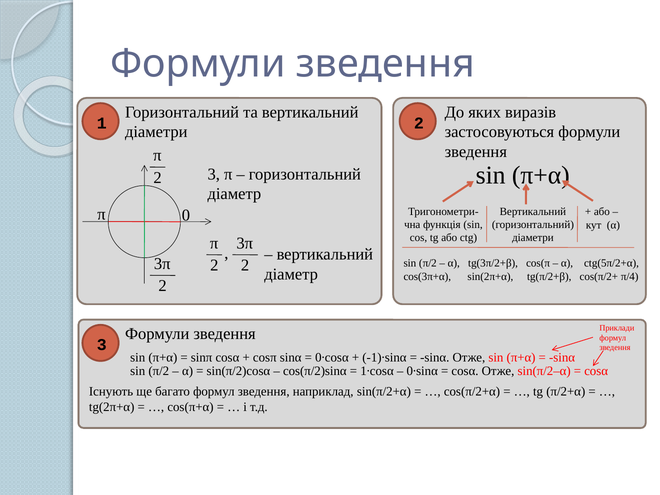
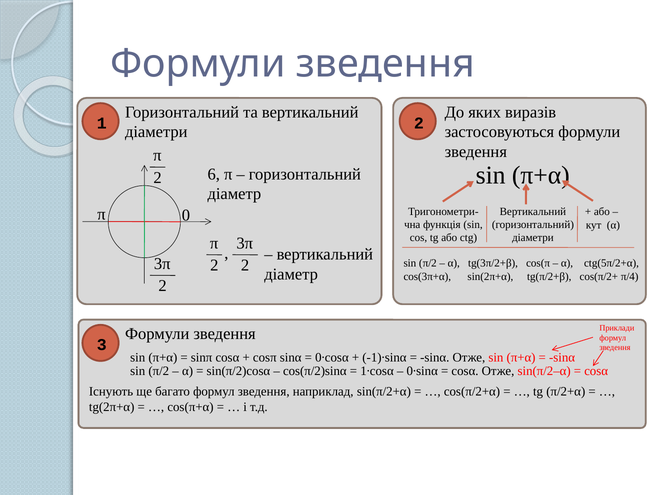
3 at (214, 174): 3 -> 6
